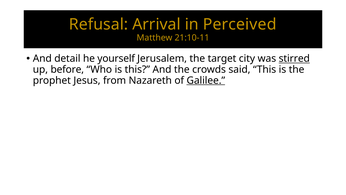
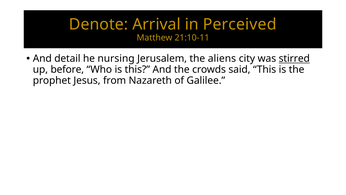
Refusal: Refusal -> Denote
yourself: yourself -> nursing
target: target -> aliens
Galilee underline: present -> none
